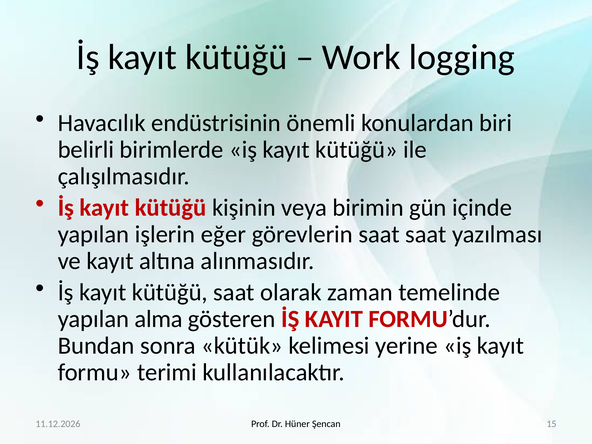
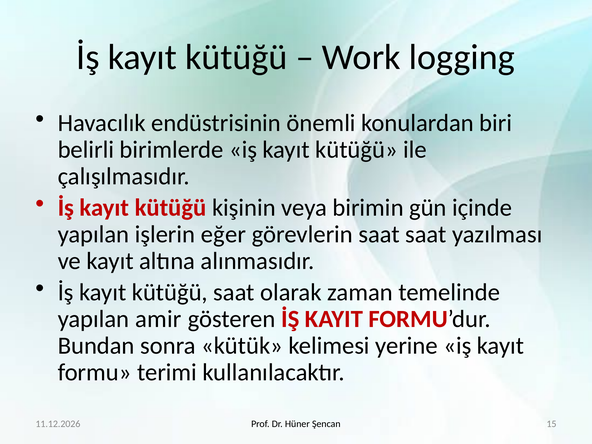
alma: alma -> amir
